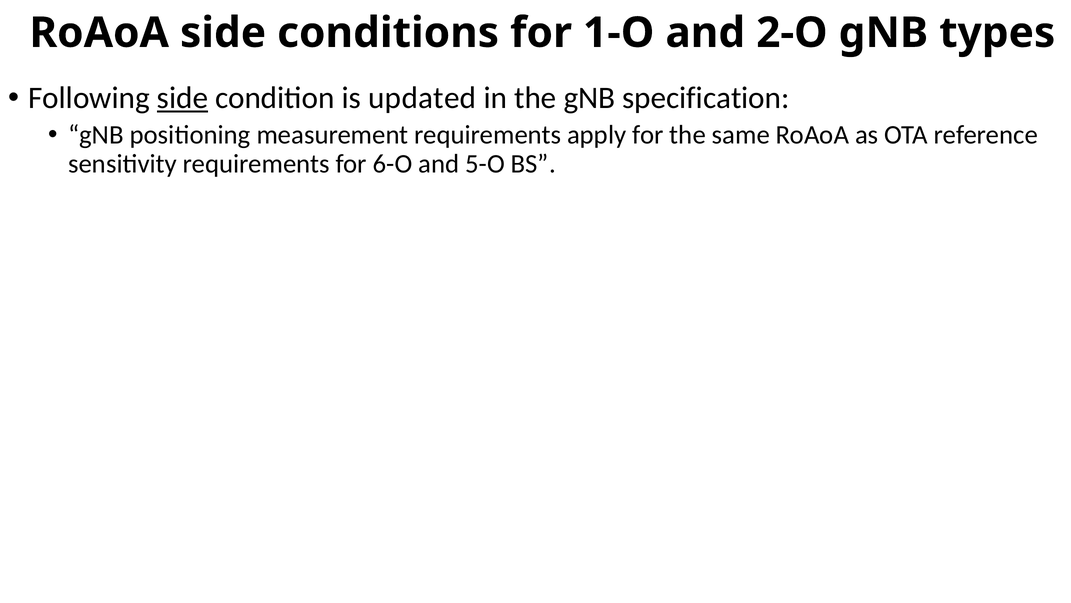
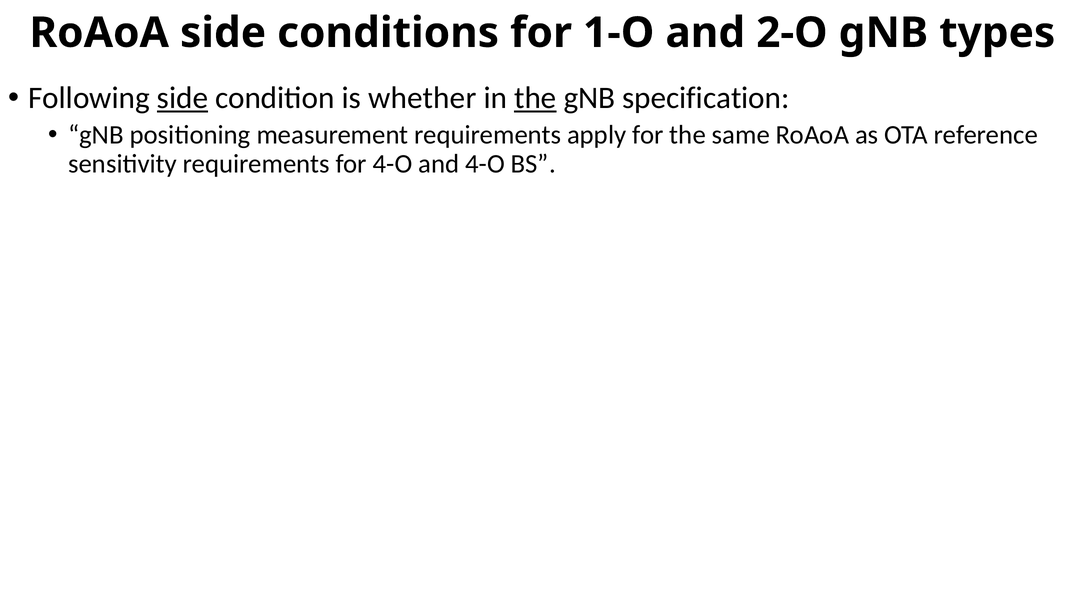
updated: updated -> whether
the at (535, 98) underline: none -> present
for 6-O: 6-O -> 4-O
and 5-O: 5-O -> 4-O
